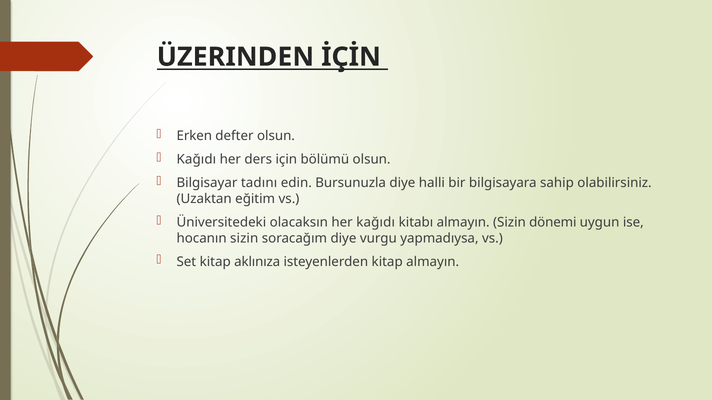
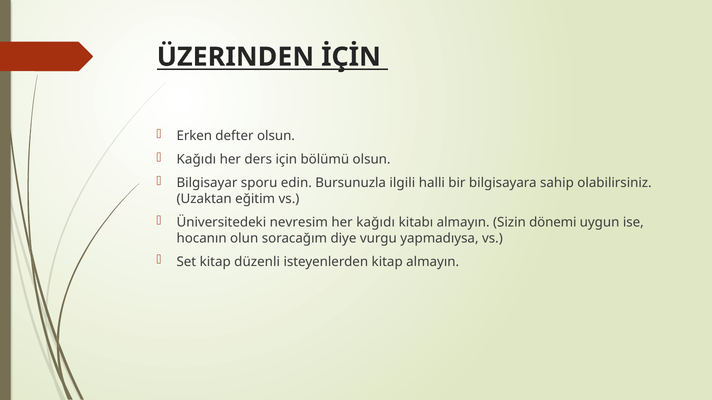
tadını: tadını -> sporu
Bursunuzla diye: diye -> ilgili
olacaksın: olacaksın -> nevresim
hocanın sizin: sizin -> olun
aklınıza: aklınıza -> düzenli
